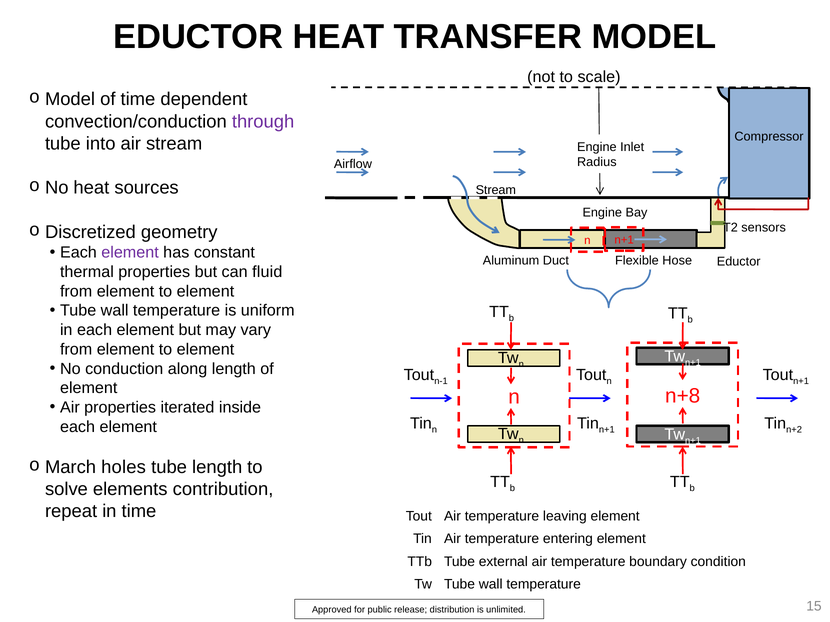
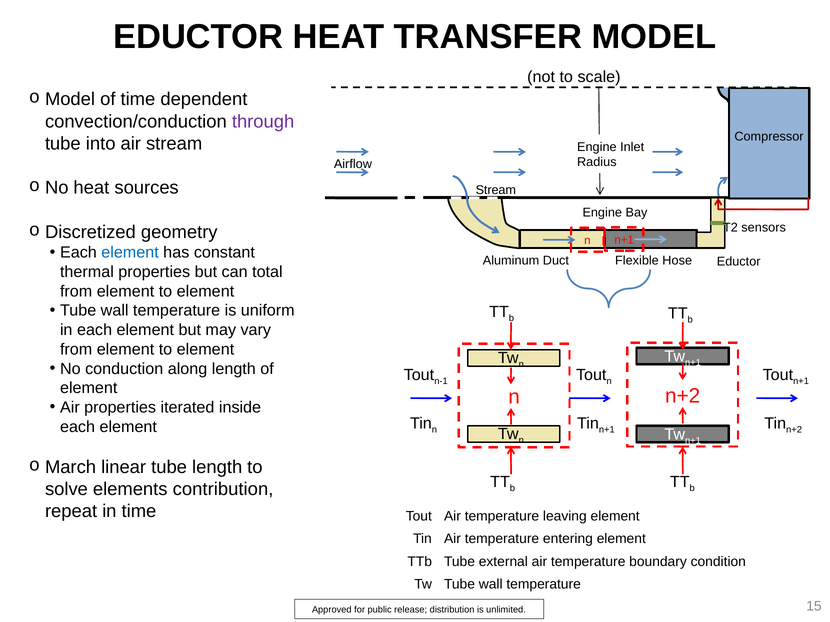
element at (130, 253) colour: purple -> blue
fluid: fluid -> total
n+8 at (683, 396): n+8 -> n+2
holes: holes -> linear
